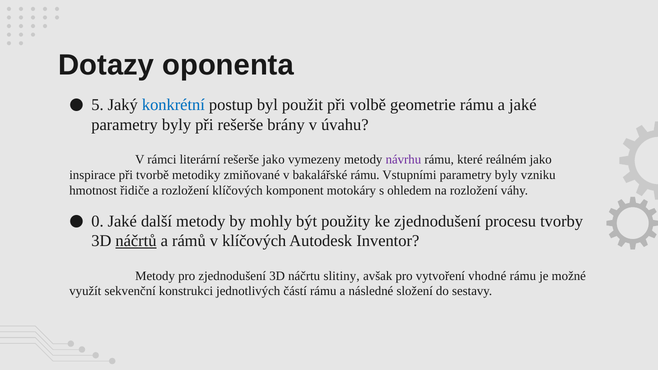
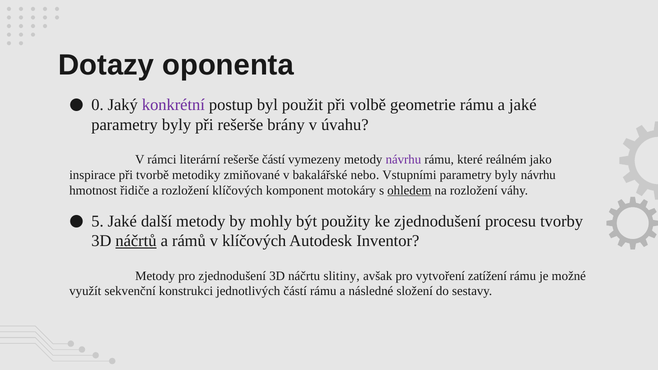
5: 5 -> 0
konkrétní colour: blue -> purple
rešerše jako: jako -> částí
bakalářské rámu: rámu -> nebo
byly vzniku: vzniku -> návrhu
ohledem underline: none -> present
0: 0 -> 5
vhodné: vhodné -> zatížení
